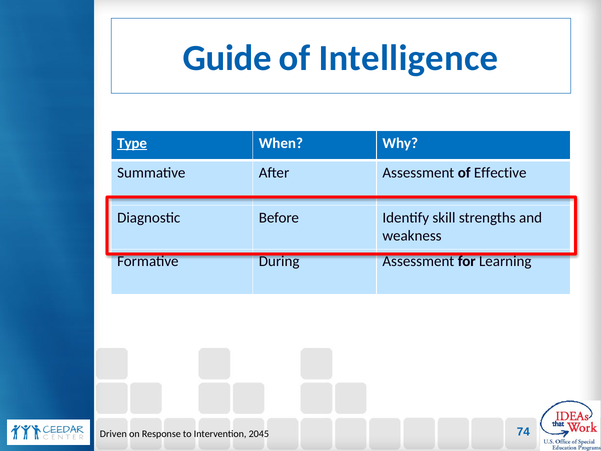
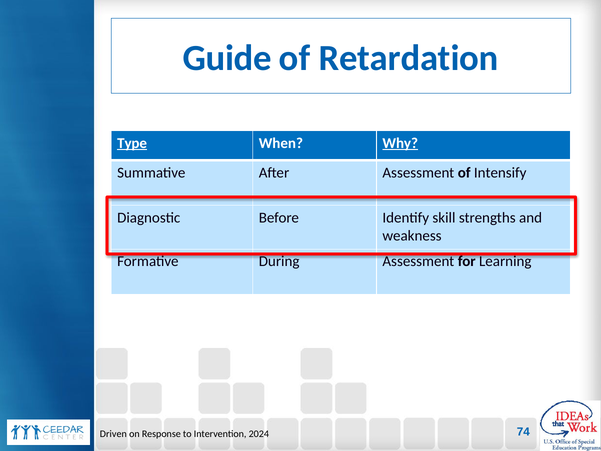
Intelligence: Intelligence -> Retardation
Why underline: none -> present
Effective: Effective -> Intensify
2045: 2045 -> 2024
